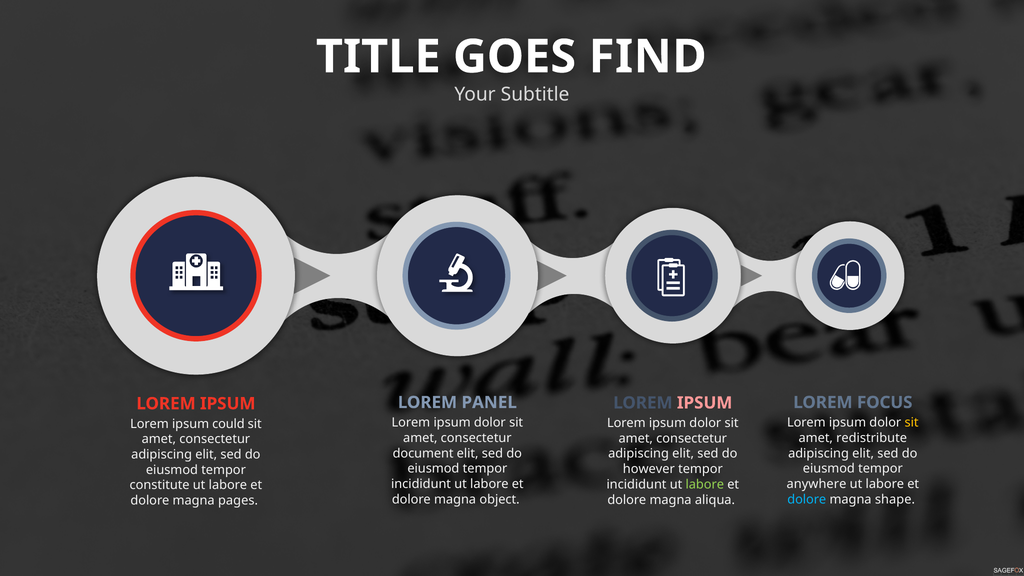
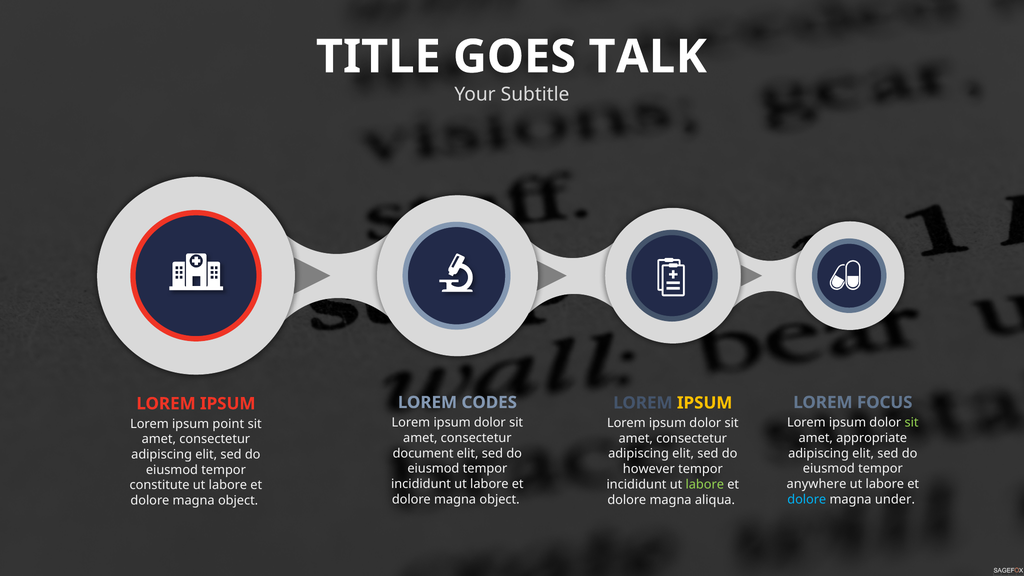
FIND: FIND -> TALK
PANEL: PANEL -> CODES
IPSUM at (705, 403) colour: pink -> yellow
sit at (912, 423) colour: yellow -> light green
could: could -> point
redistribute: redistribute -> appropriate
shape: shape -> under
pages at (238, 501): pages -> object
